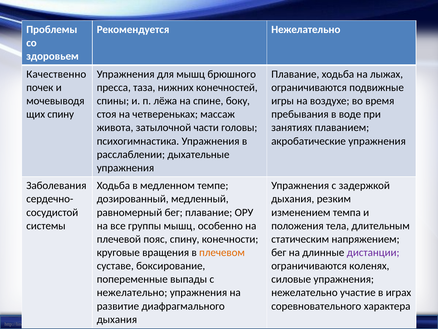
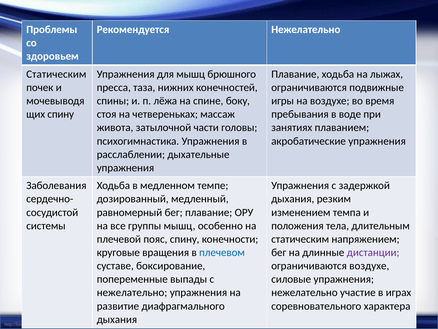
Качественно at (56, 74): Качественно -> Статическим
плечевом colour: orange -> blue
ограничиваются коленях: коленях -> воздухе
